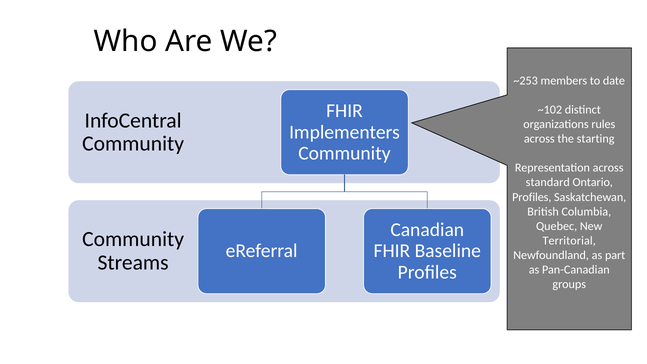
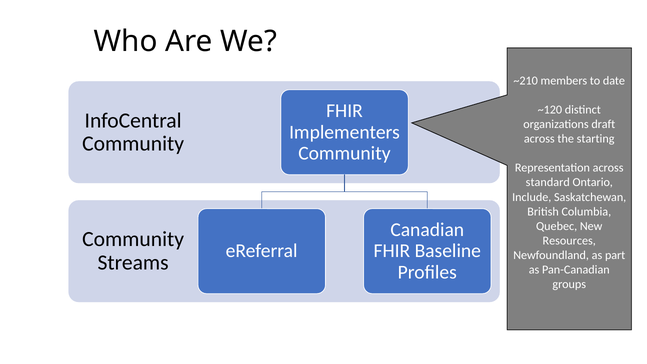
~253: ~253 -> ~210
~102: ~102 -> ~120
rules: rules -> draft
Profiles at (532, 197): Profiles -> Include
Territorial: Territorial -> Resources
